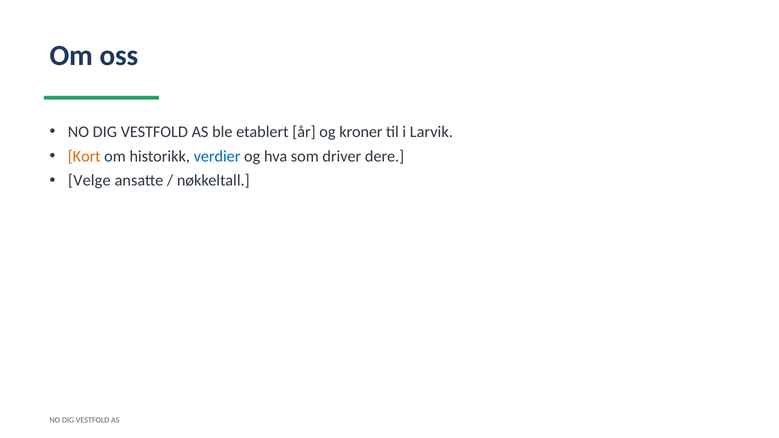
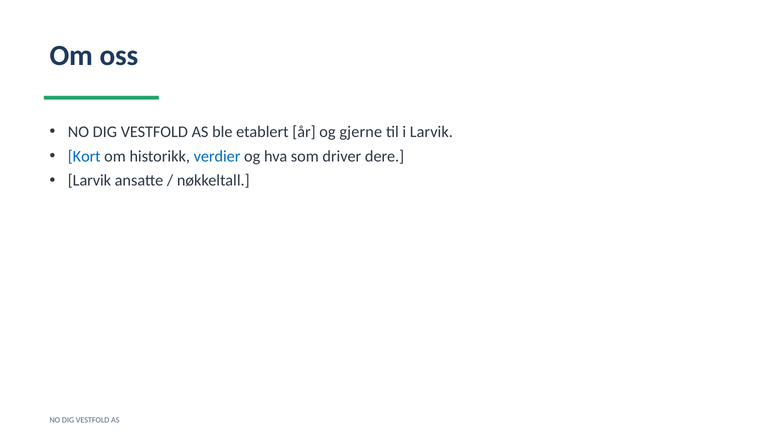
kroner: kroner -> gjerne
Kort colour: orange -> blue
Velge at (89, 181): Velge -> Larvik
